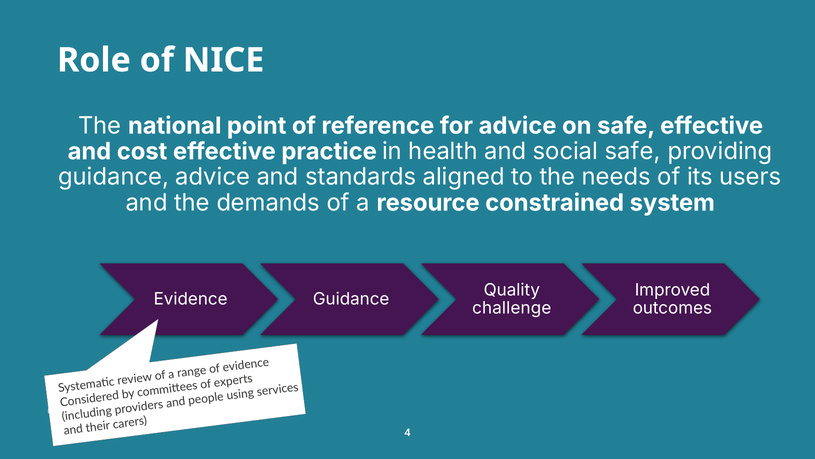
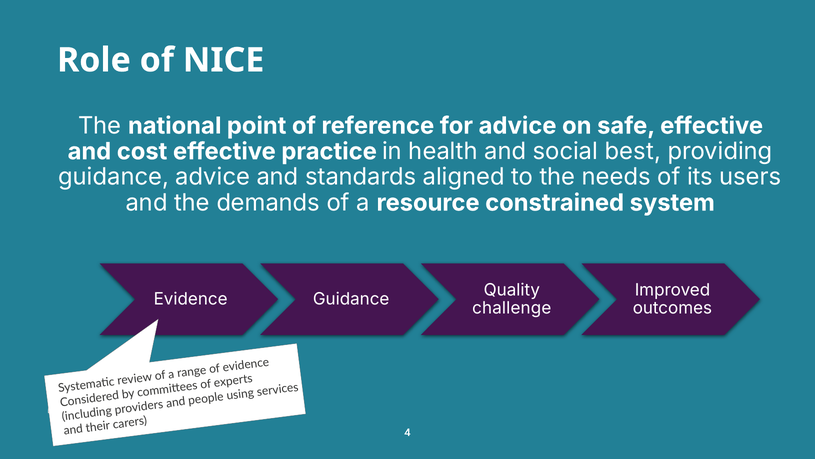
social safe: safe -> best
